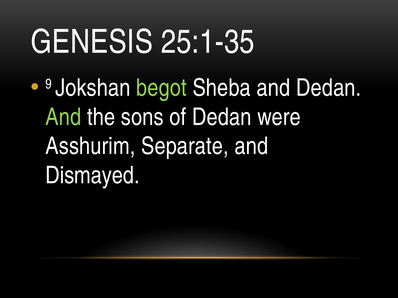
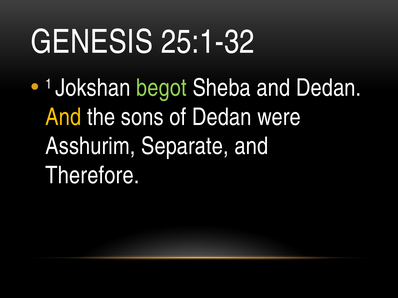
25:1-35: 25:1-35 -> 25:1-32
9: 9 -> 1
And at (63, 117) colour: light green -> yellow
Dismayed: Dismayed -> Therefore
